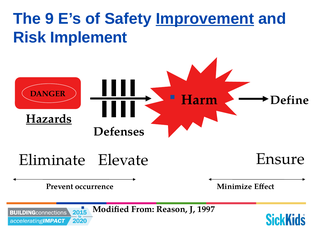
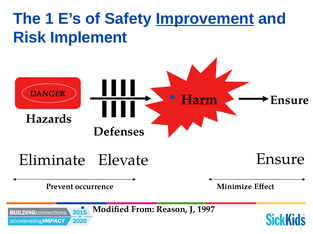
9: 9 -> 1
Define at (290, 100): Define -> Ensure
Hazards underline: present -> none
